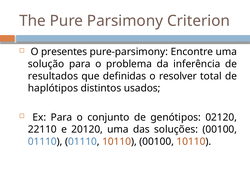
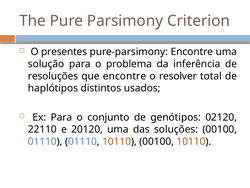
resultados: resultados -> resoluções
que definidas: definidas -> encontre
